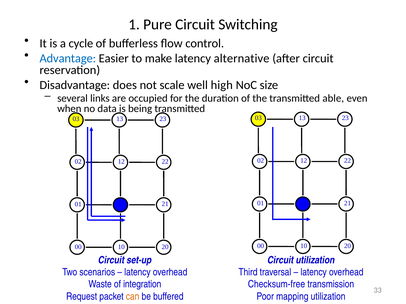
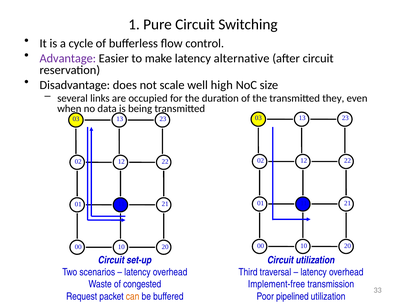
Advantage colour: blue -> purple
able: able -> they
integration: integration -> congested
Checksum-free: Checksum-free -> Implement-free
mapping: mapping -> pipelined
